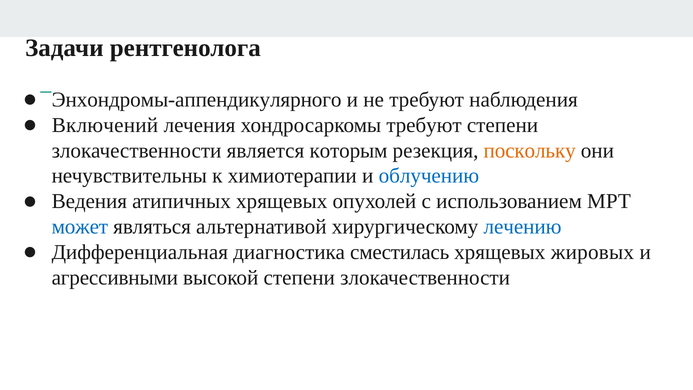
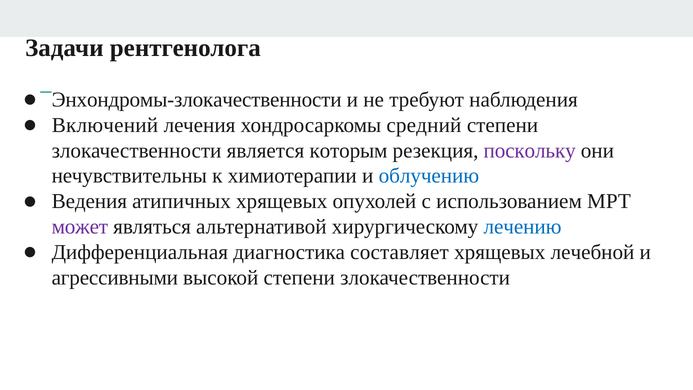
Энхондромы-аппендикулярного: Энхондромы-аппендикулярного -> Энхондромы-злокачественности
хондросаркомы требуют: требуют -> средний
поскольку colour: orange -> purple
может colour: blue -> purple
сместилась: сместилась -> составляет
жировых: жировых -> лечебной
